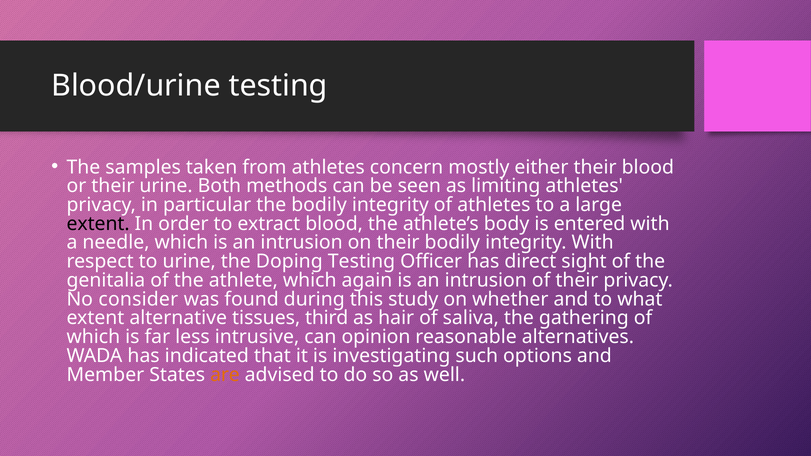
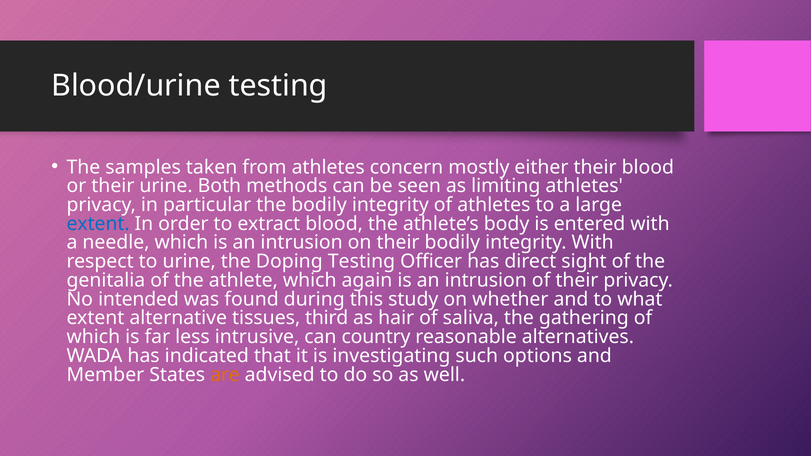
extent at (98, 224) colour: black -> blue
consider: consider -> intended
opinion: opinion -> country
